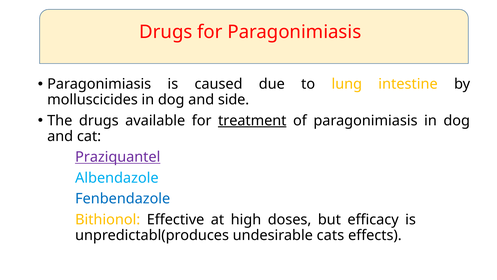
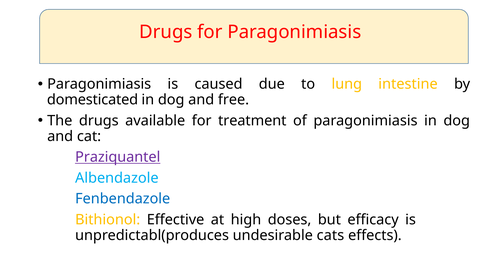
molluscicides: molluscicides -> domesticated
side: side -> free
treatment underline: present -> none
